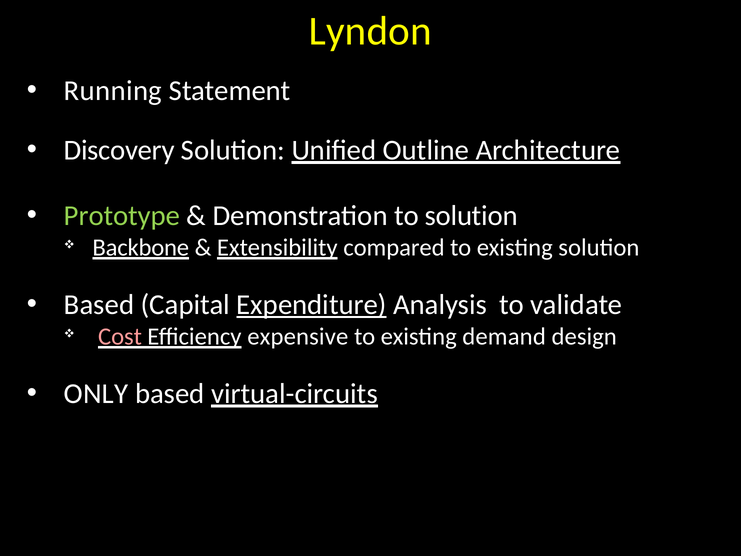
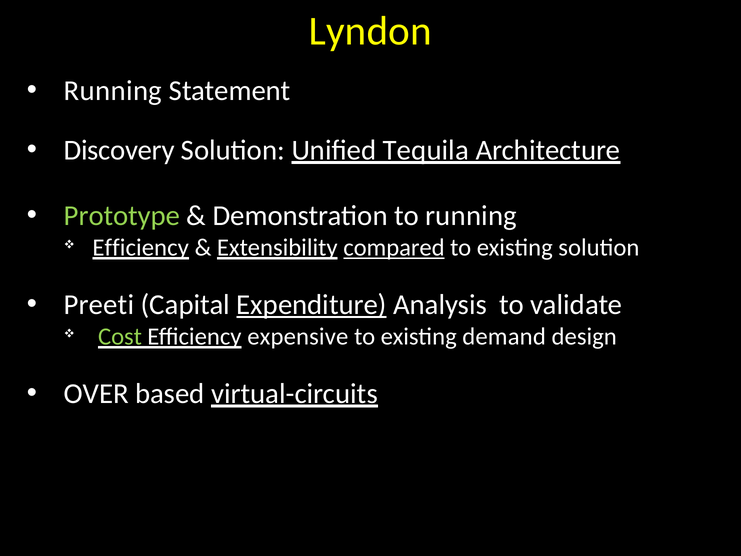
Outline: Outline -> Tequila
to solution: solution -> running
Backbone at (141, 247): Backbone -> Efficiency
compared underline: none -> present
Based at (99, 305): Based -> Preeti
Cost colour: pink -> light green
ONLY: ONLY -> OVER
